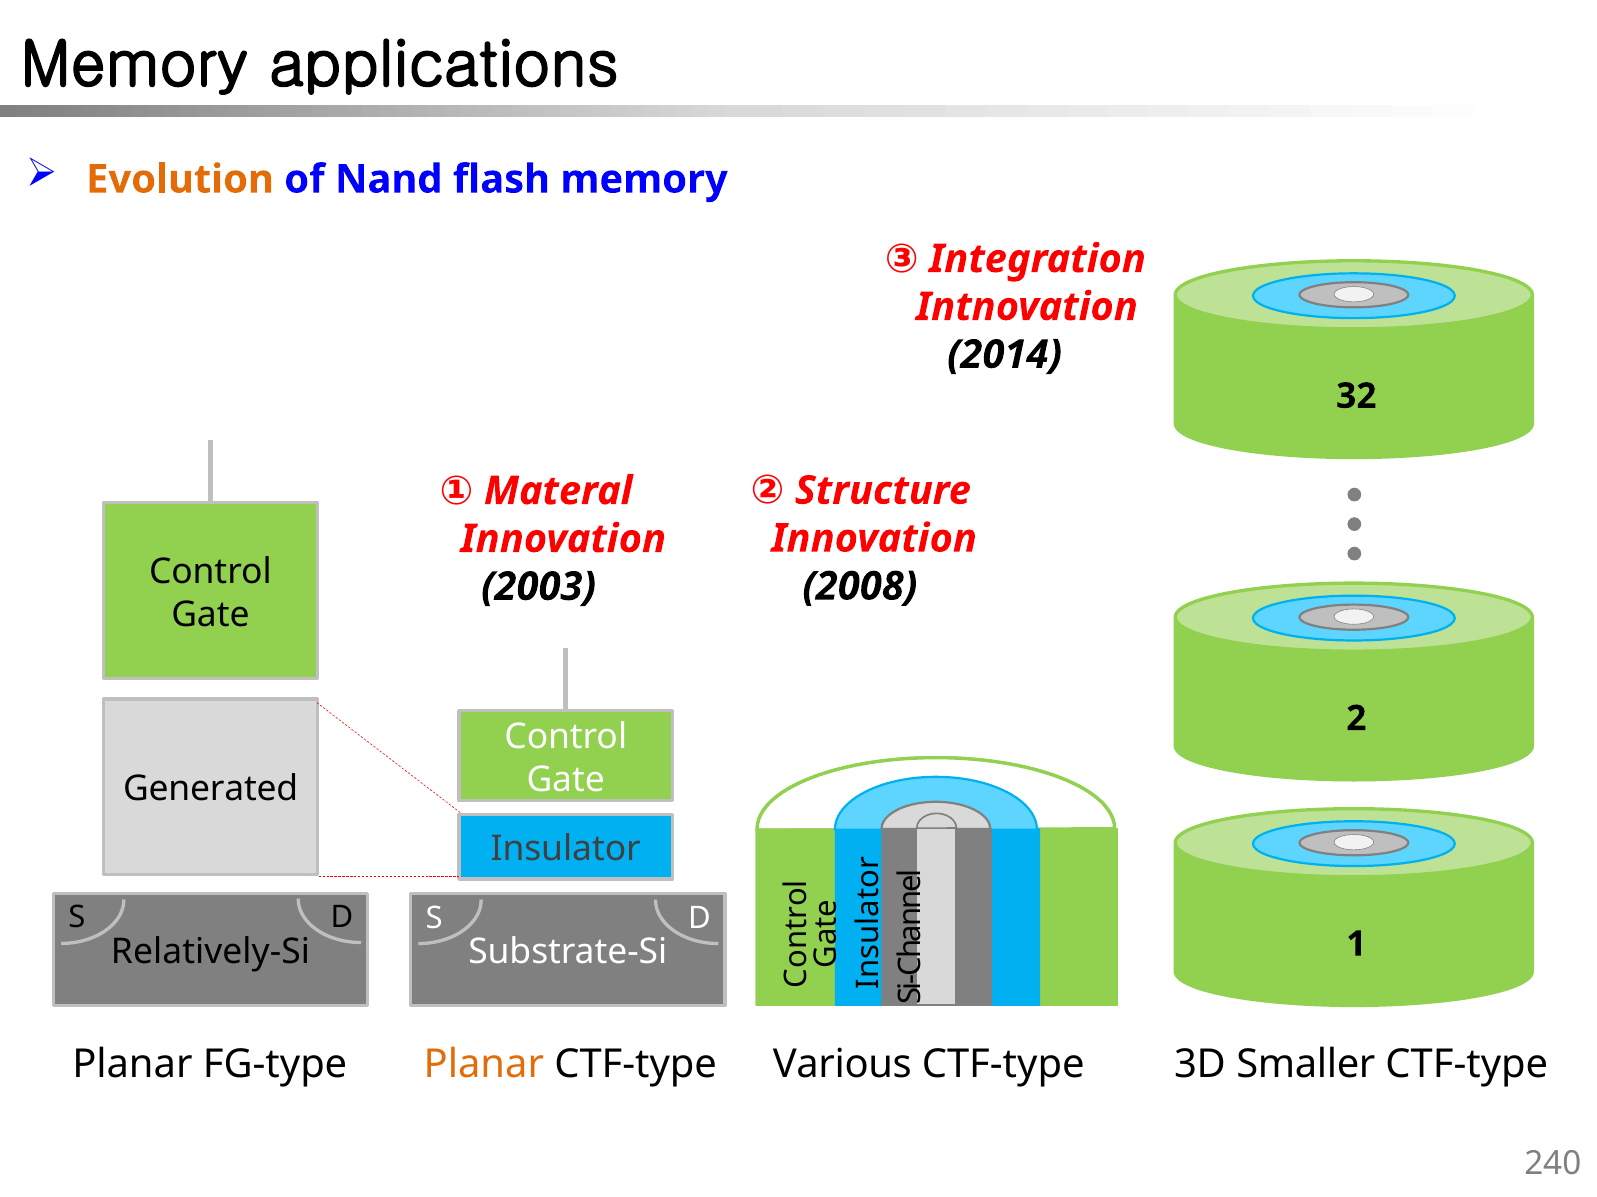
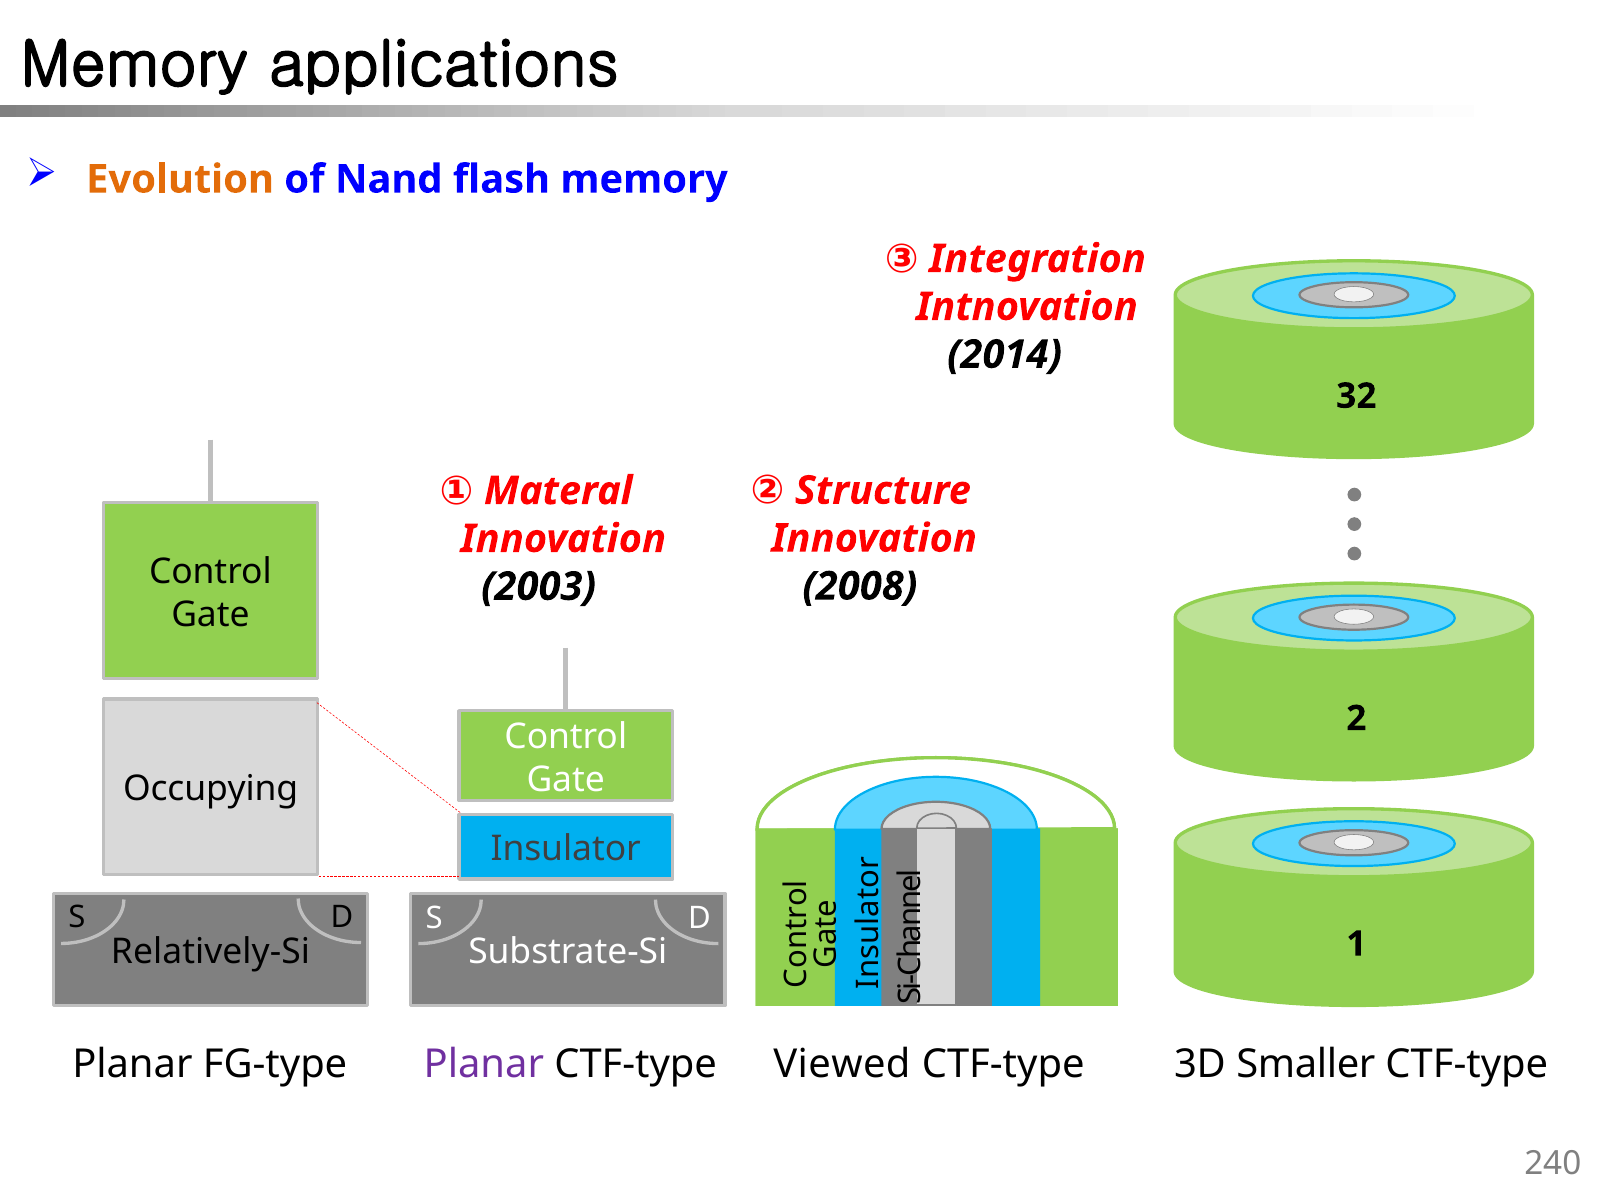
Generated: Generated -> Occupying
Planar at (484, 1065) colour: orange -> purple
Various: Various -> Viewed
